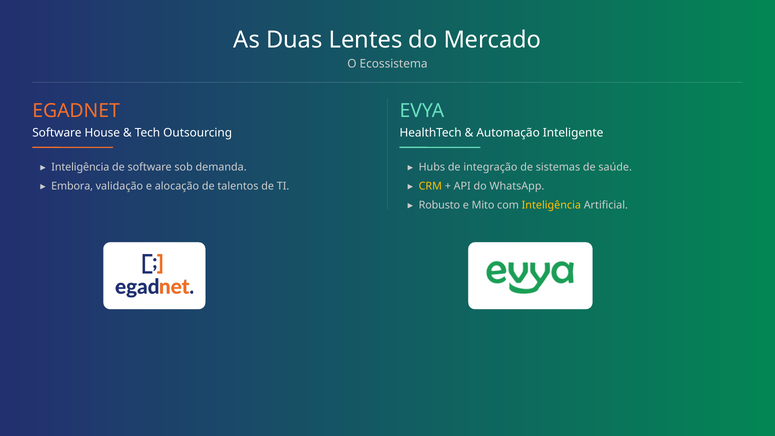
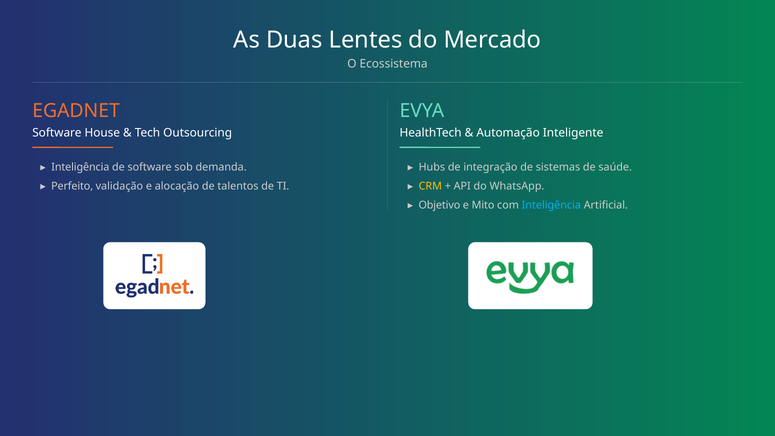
Embora: Embora -> Perfeito
Robusto: Robusto -> Objetivo
Inteligência at (551, 205) colour: yellow -> light blue
